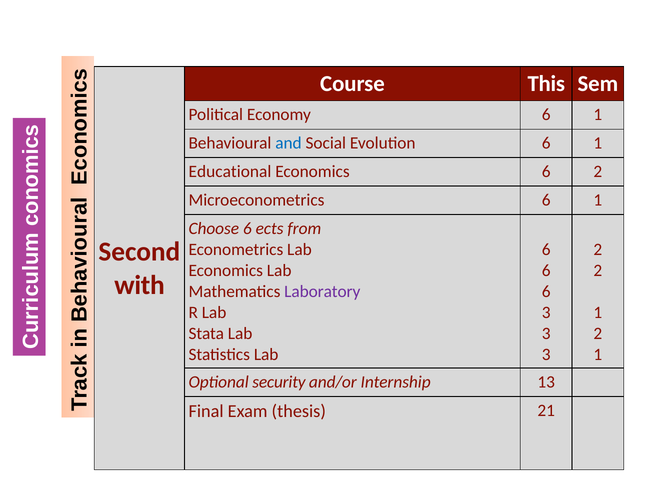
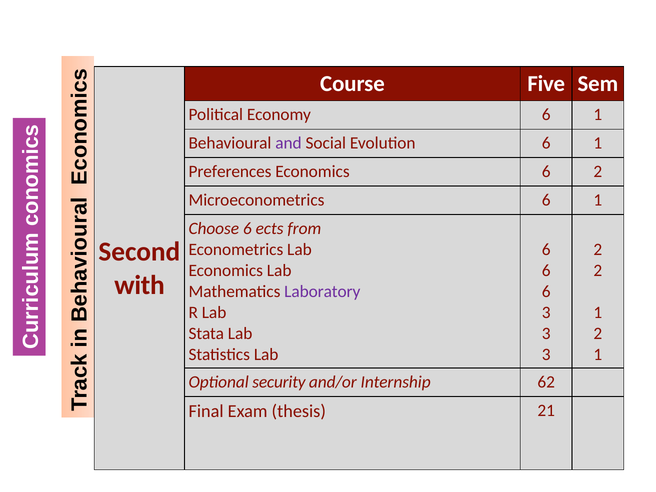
This: This -> Five
and colour: blue -> purple
Educational: Educational -> Preferences
13: 13 -> 62
